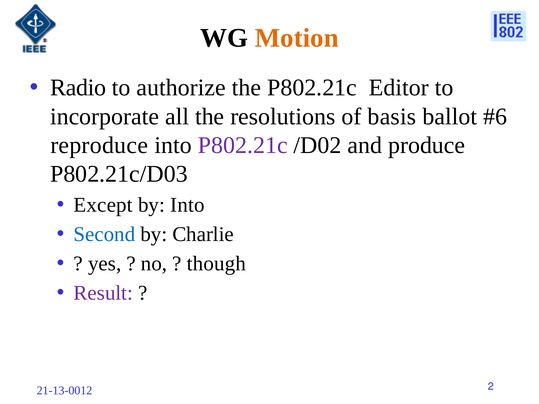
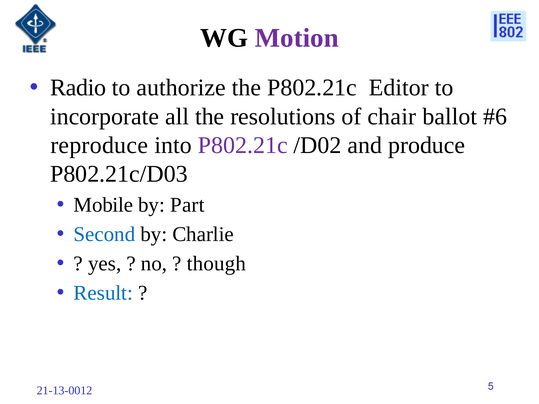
Motion colour: orange -> purple
basis: basis -> chair
Except: Except -> Mobile
by Into: Into -> Part
Result colour: purple -> blue
2: 2 -> 5
